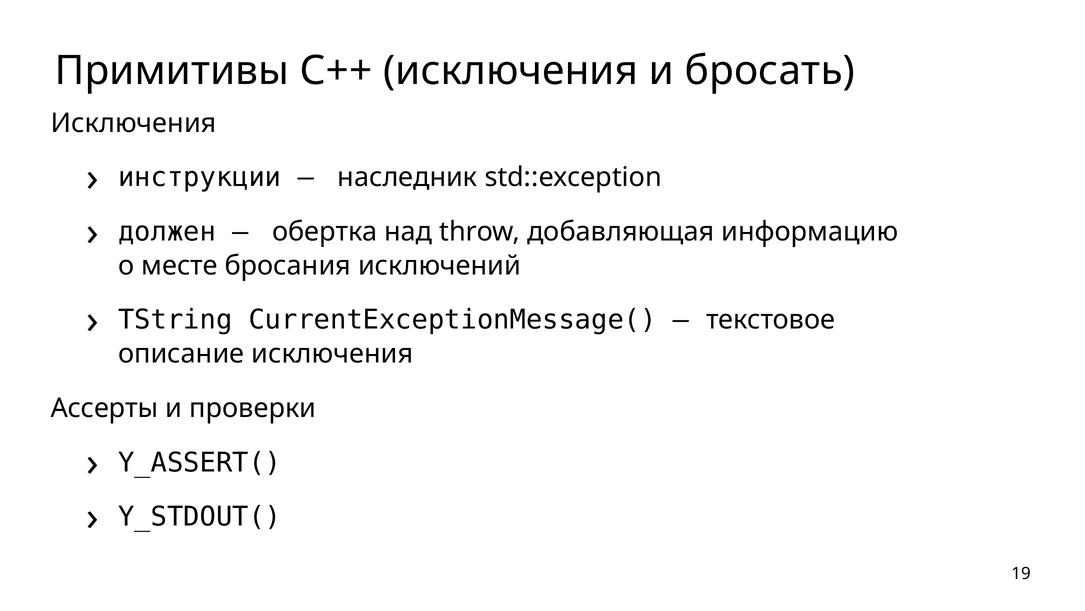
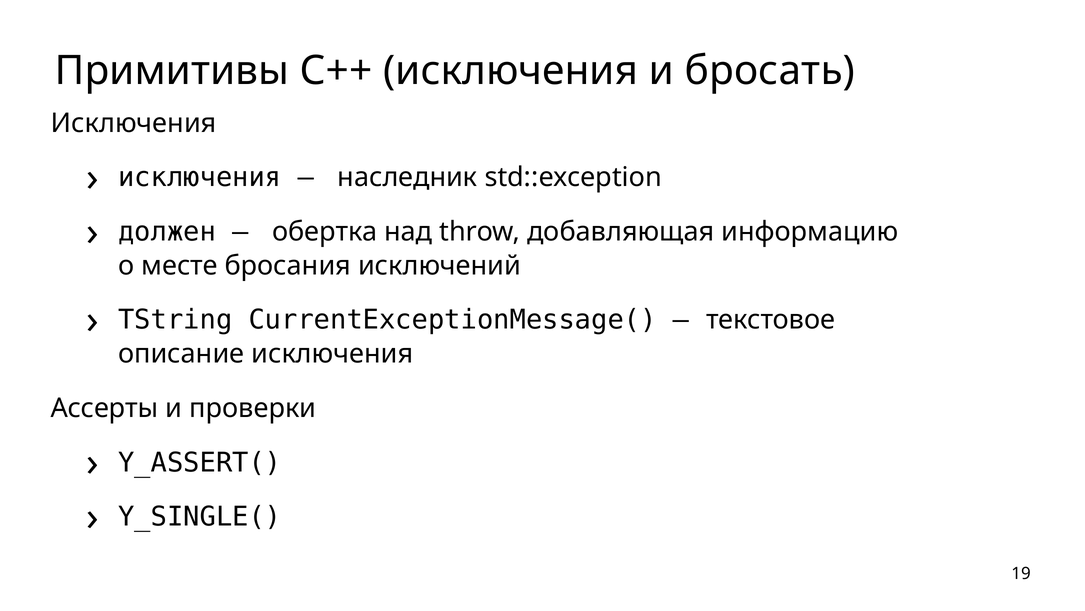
инструкции at (200, 177): инструкции -> исключения
Y_STDOUT(: Y_STDOUT( -> Y_SINGLE(
